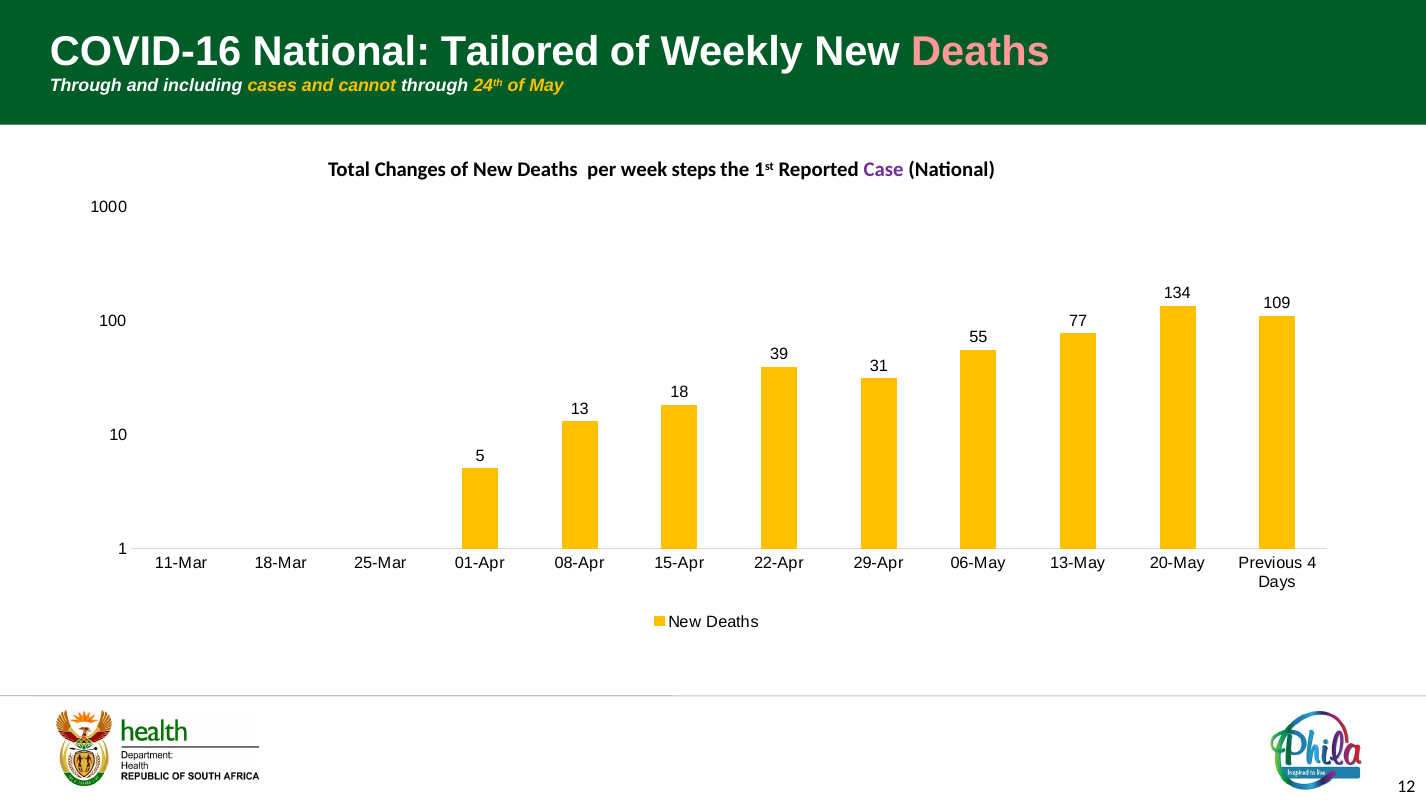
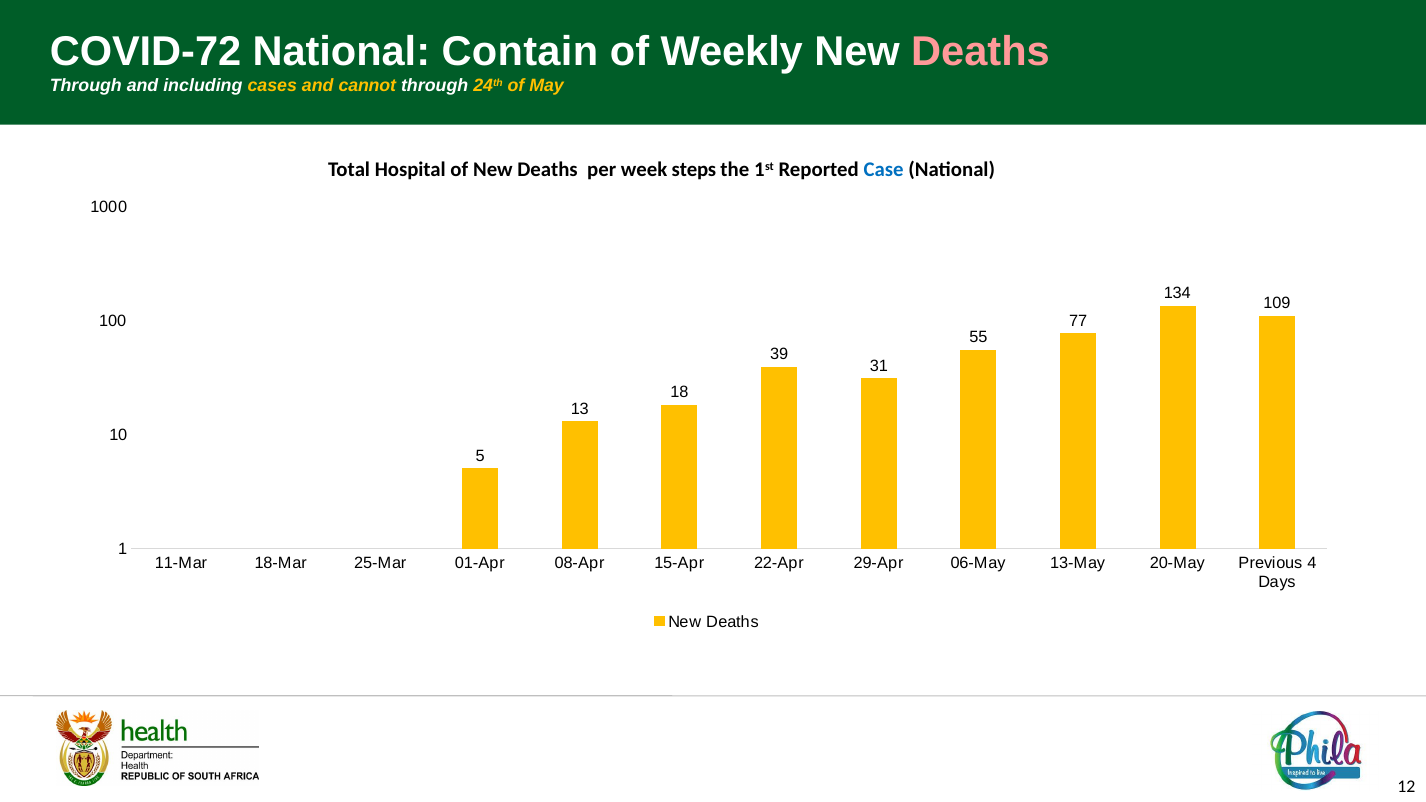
COVID-16: COVID-16 -> COVID-72
Tailored: Tailored -> Contain
Changes: Changes -> Hospital
Case colour: purple -> blue
